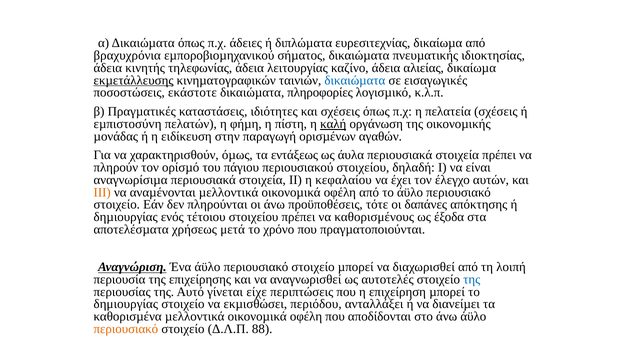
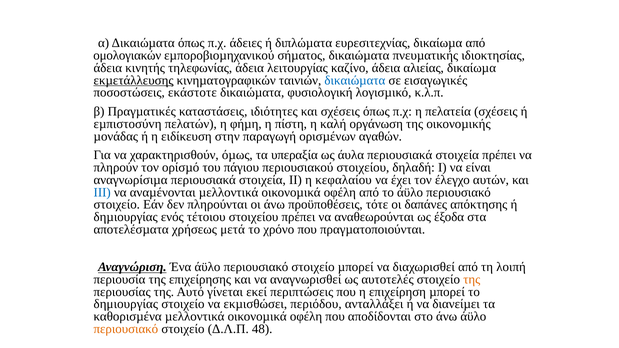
βραχυχρόνια: βραχυχρόνια -> ομολογιακών
πληροφορίες: πληροφορίες -> φυσιολογική
καλή underline: present -> none
εντάξεως: εντάξεως -> υπεραξία
ΙΙΙ colour: orange -> blue
καθορισμένους: καθορισμένους -> αναθεωρούνται
της at (472, 280) colour: blue -> orange
είχε: είχε -> εκεί
88: 88 -> 48
